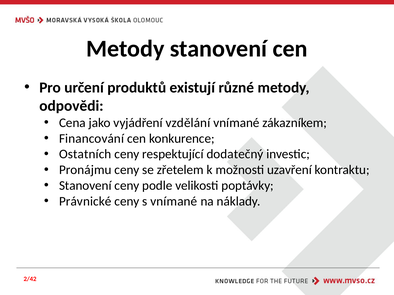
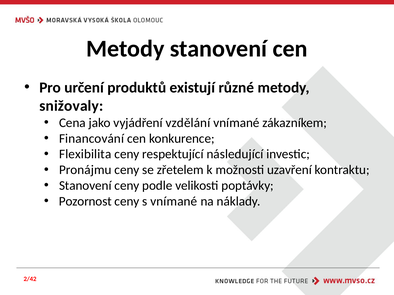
odpovědi: odpovědi -> snižovaly
Ostatních: Ostatních -> Flexibilita
dodatečný: dodatečný -> následující
Právnické: Právnické -> Pozornost
